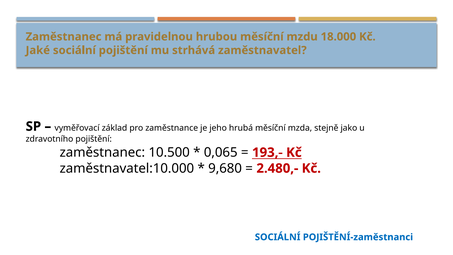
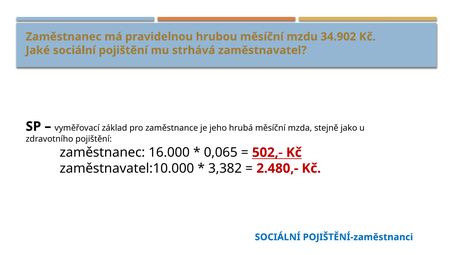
18.000: 18.000 -> 34.902
10.500: 10.500 -> 16.000
193,-: 193,- -> 502,-
9,680: 9,680 -> 3,382
